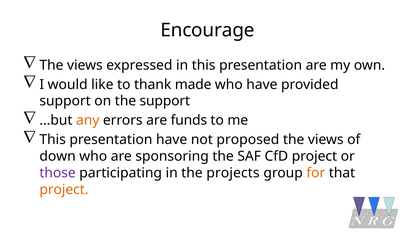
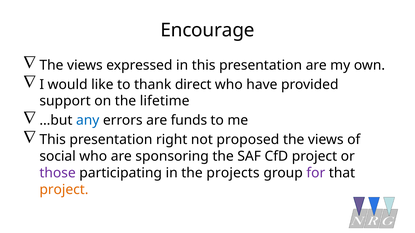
made: made -> direct
the support: support -> lifetime
any colour: orange -> blue
presentation have: have -> right
down: down -> social
for colour: orange -> purple
